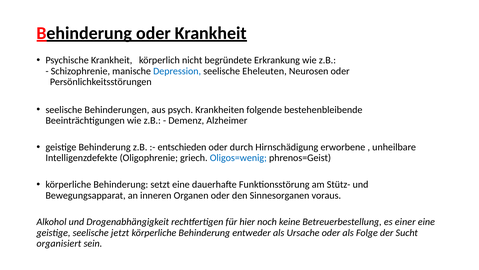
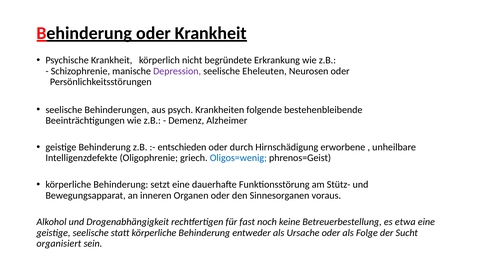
Depression colour: blue -> purple
hier: hier -> fast
einer: einer -> etwa
jetzt: jetzt -> statt
